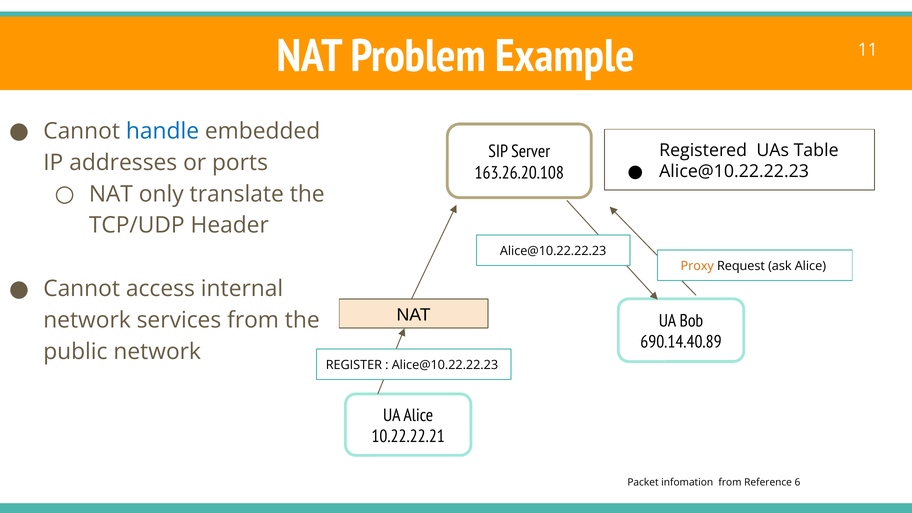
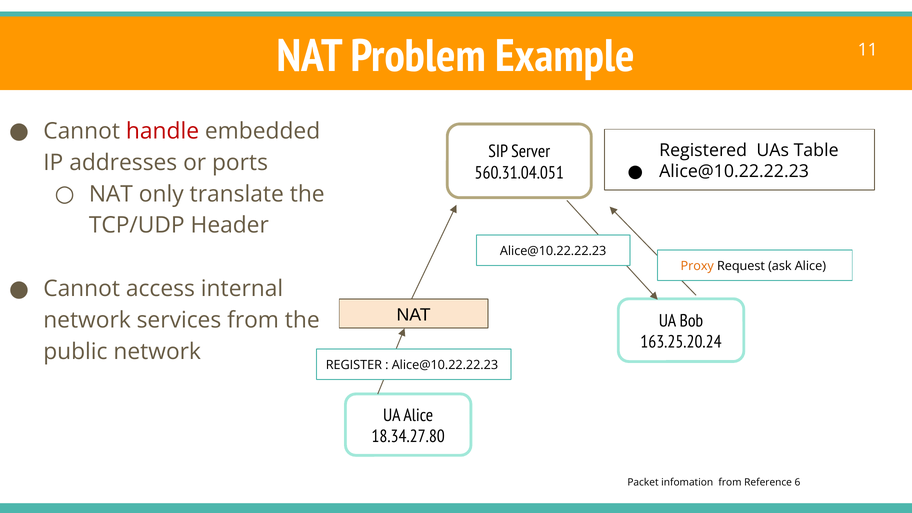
handle colour: blue -> red
163.26.20.108: 163.26.20.108 -> 560.31.04.051
690.14.40.89: 690.14.40.89 -> 163.25.20.24
10.22.22.21: 10.22.22.21 -> 18.34.27.80
